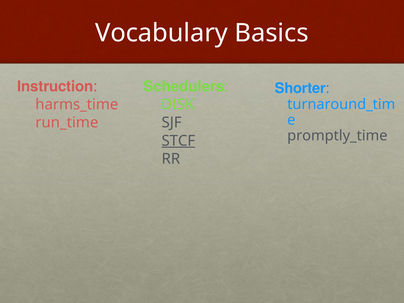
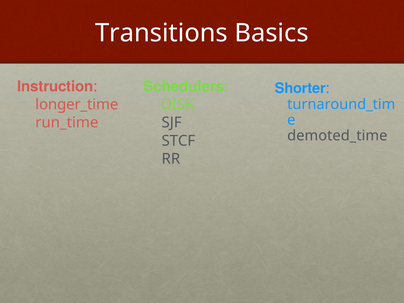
Vocabulary: Vocabulary -> Transitions
harms_time: harms_time -> longer_time
promptly_time: promptly_time -> demoted_time
STCF underline: present -> none
